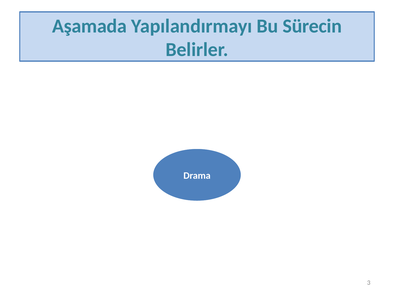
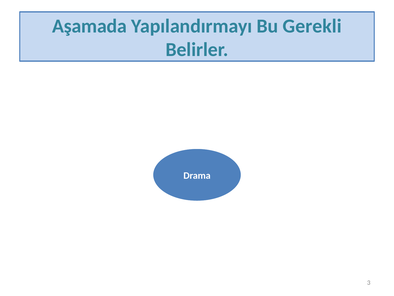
Sürecin: Sürecin -> Gerekli
